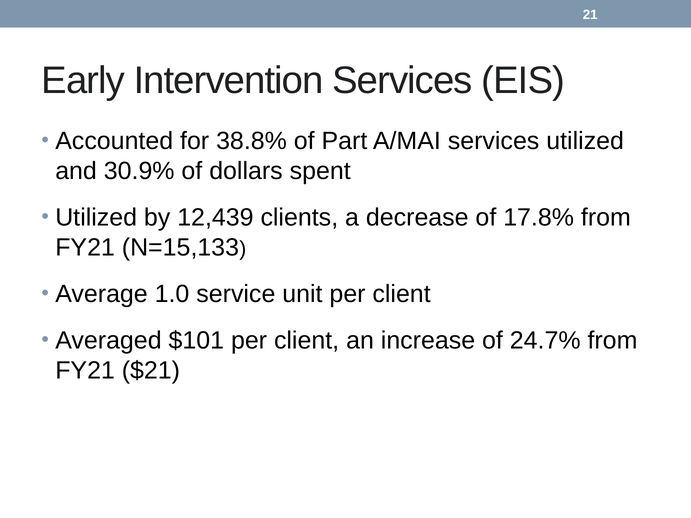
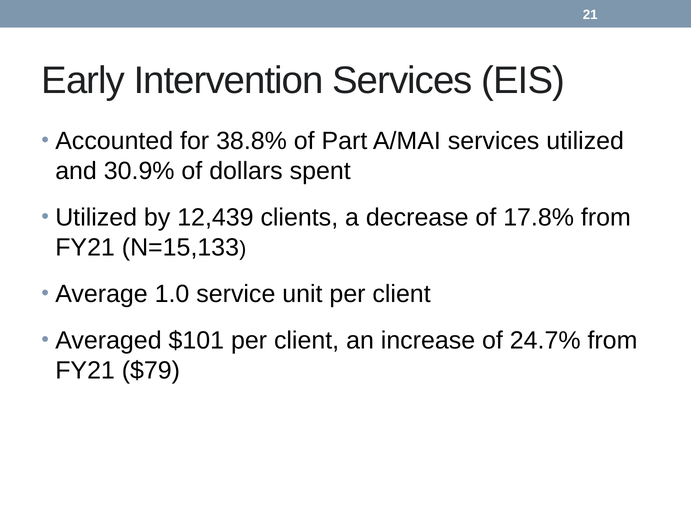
$21: $21 -> $79
